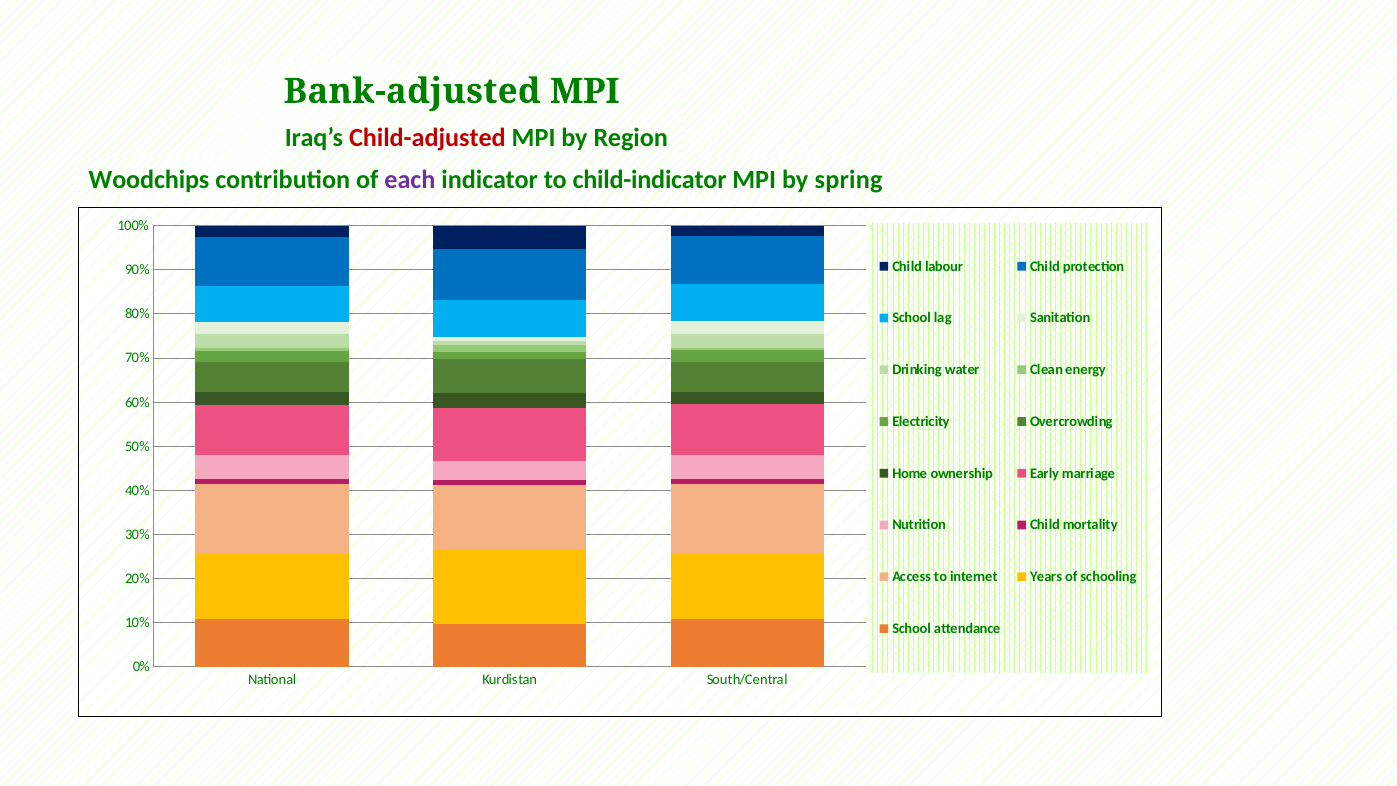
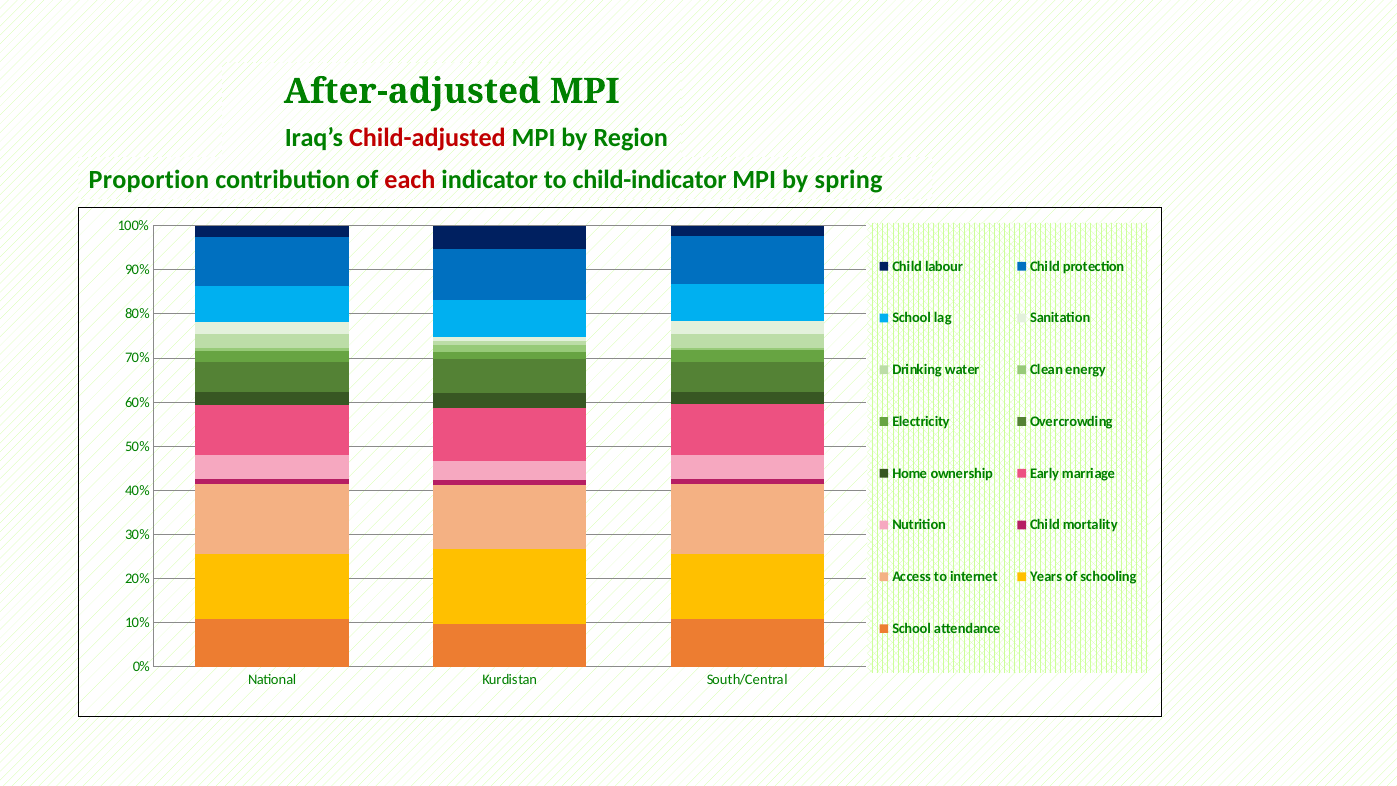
Bank-adjusted: Bank-adjusted -> After-adjusted
Woodchips: Woodchips -> Proportion
each colour: purple -> red
